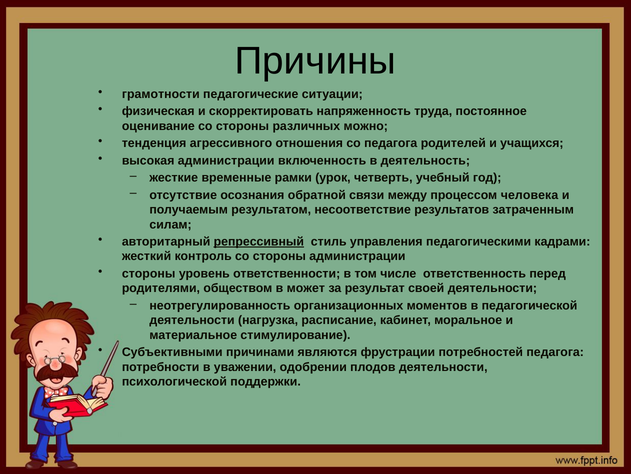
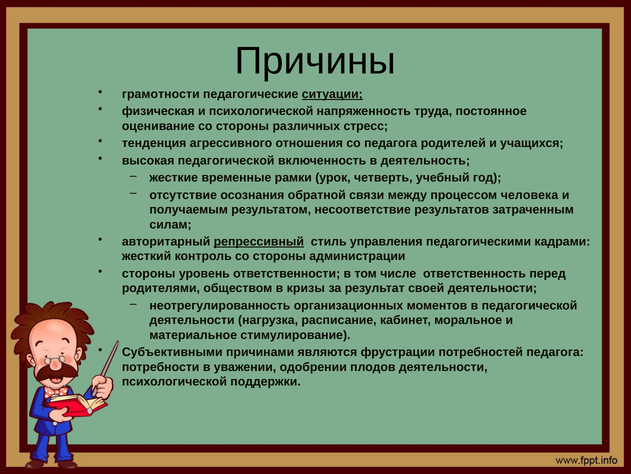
ситуации underline: none -> present
и скорректировать: скорректировать -> психологической
можно: можно -> стресс
высокая администрации: администрации -> педагогической
может: может -> кризы
